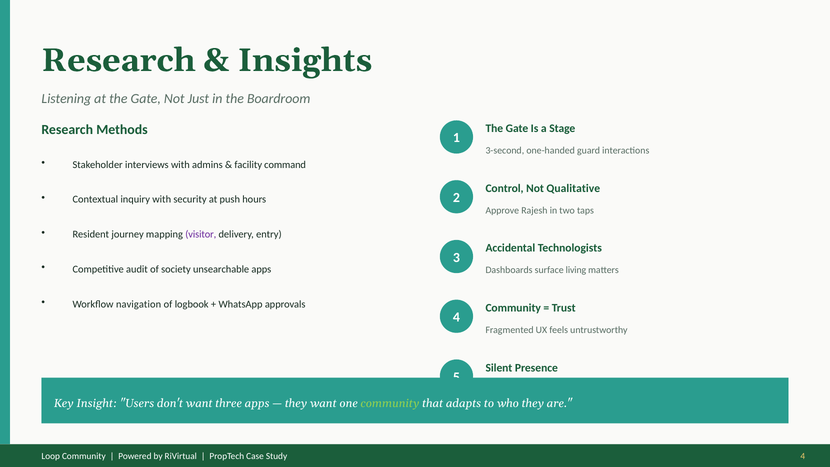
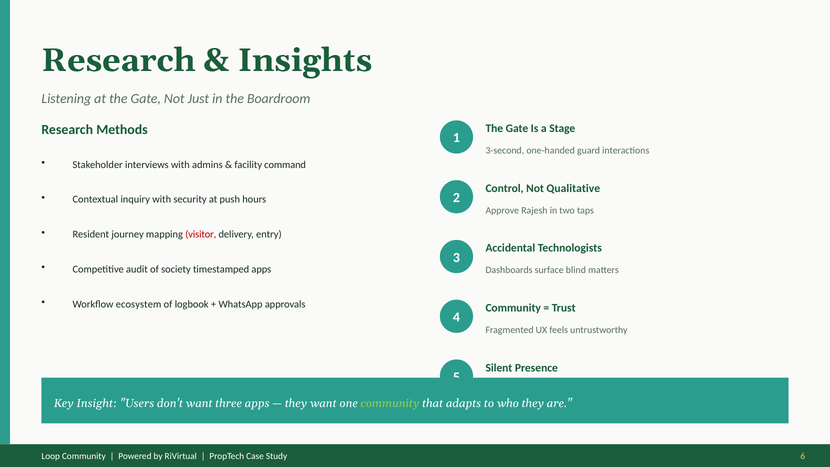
visitor colour: purple -> red
unsearchable: unsearchable -> timestamped
living: living -> blind
navigation: navigation -> ecosystem
Study 4: 4 -> 6
